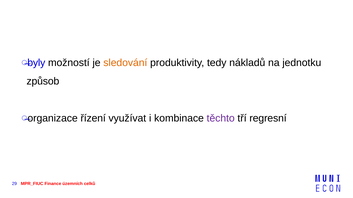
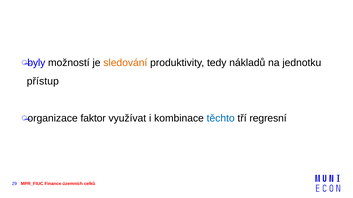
způsob: způsob -> přístup
řízení: řízení -> faktor
těchto colour: purple -> blue
